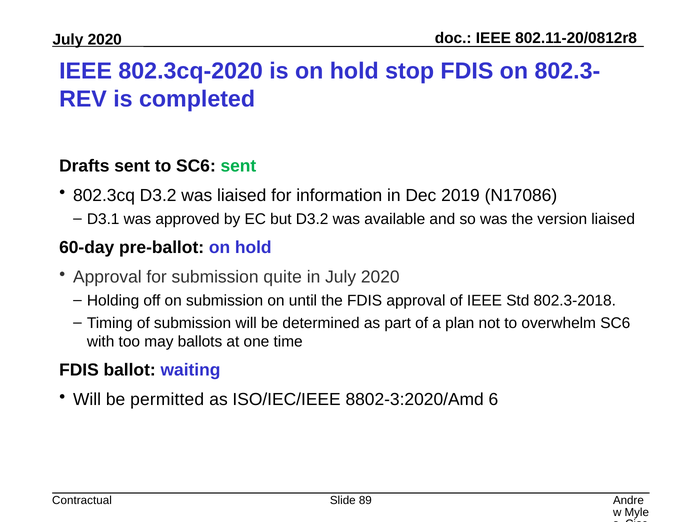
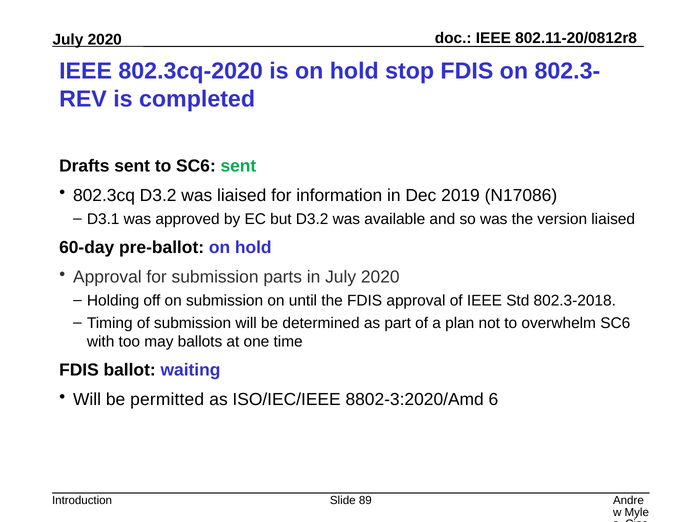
quite: quite -> parts
Contractual: Contractual -> Introduction
